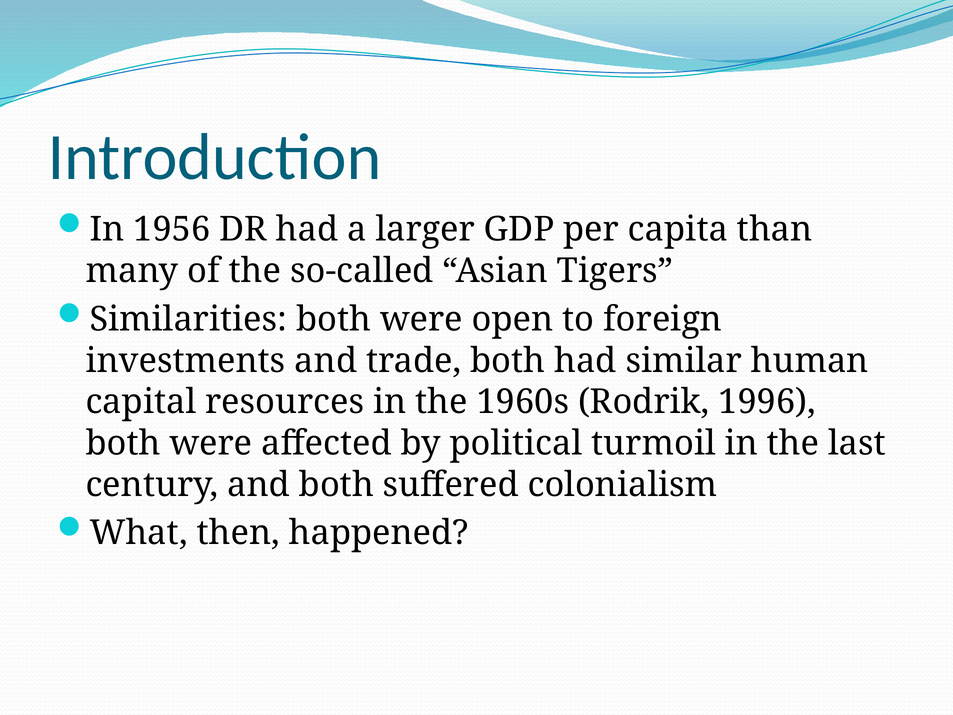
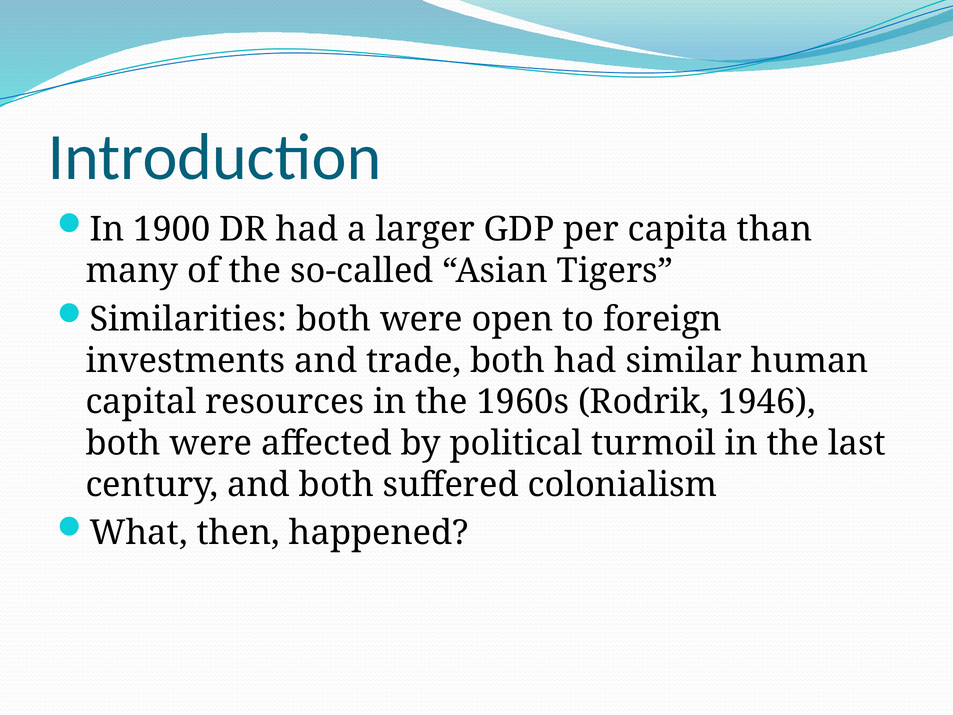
1956: 1956 -> 1900
1996: 1996 -> 1946
